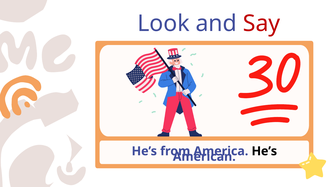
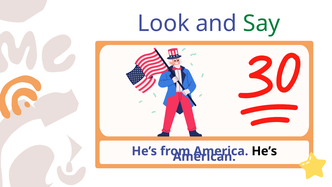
Say colour: red -> green
